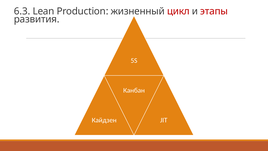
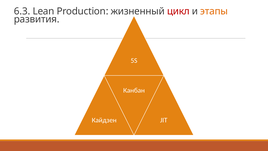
этапы colour: red -> orange
